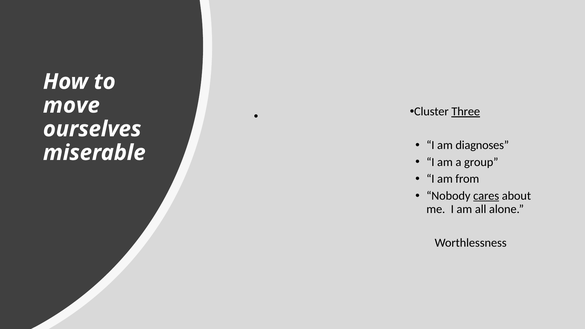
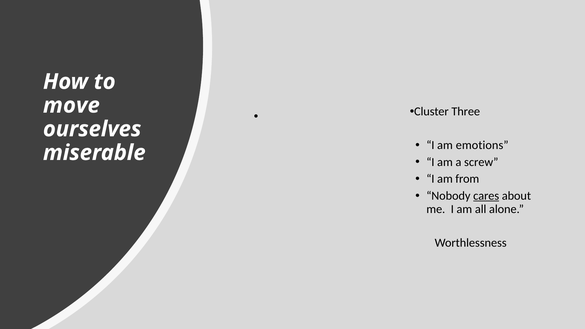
Three underline: present -> none
diagnoses: diagnoses -> emotions
group: group -> screw
